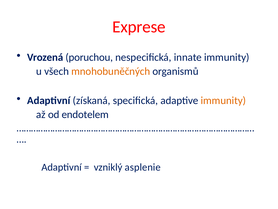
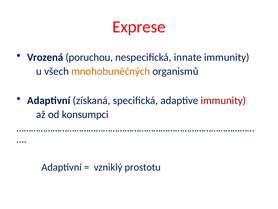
immunity at (223, 100) colour: orange -> red
endotelem: endotelem -> konsumpci
asplenie: asplenie -> prostotu
